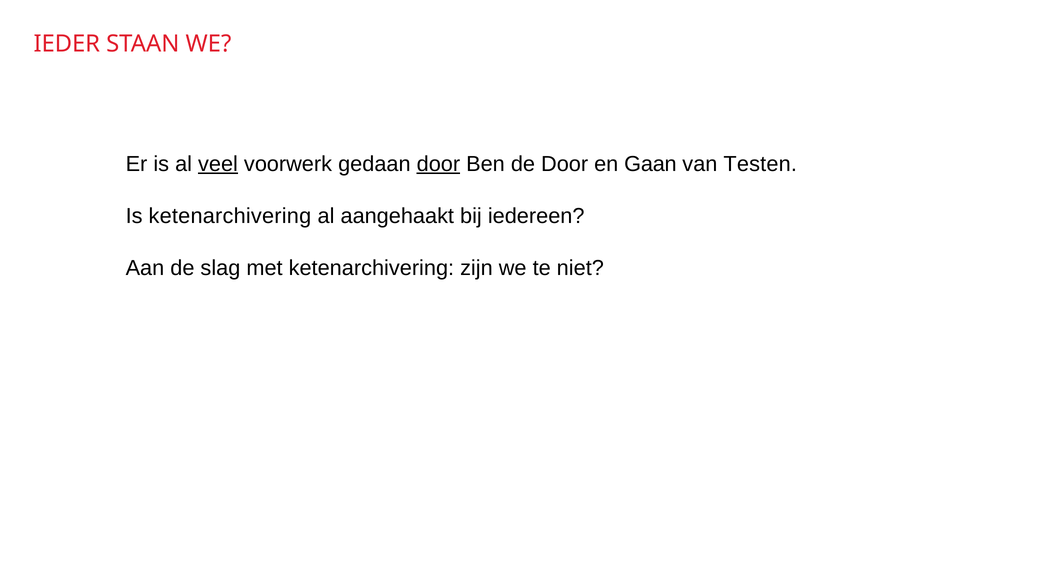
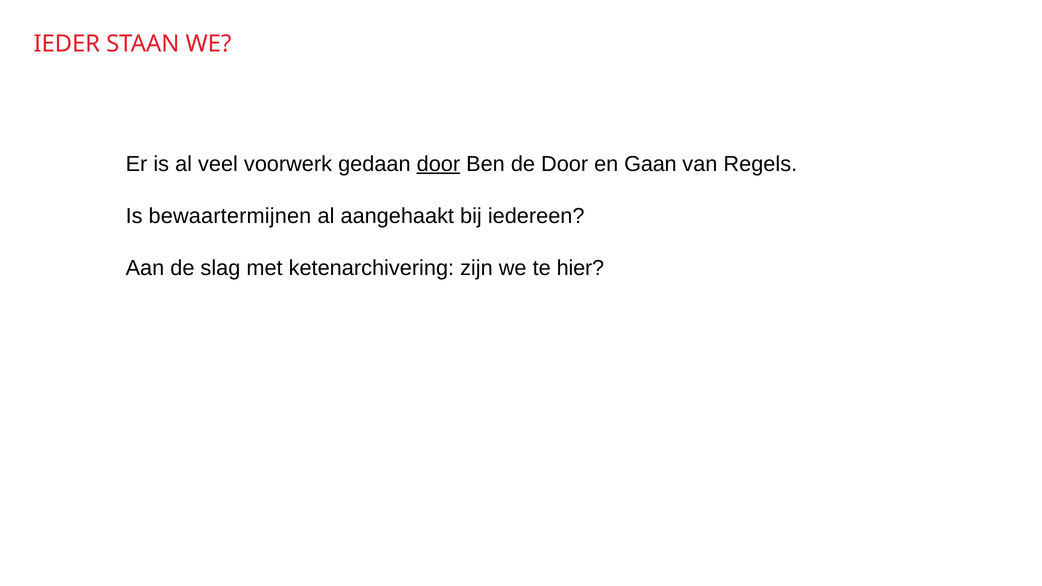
veel underline: present -> none
Testen: Testen -> Regels
Is ketenarchivering: ketenarchivering -> bewaartermijnen
niet: niet -> hier
